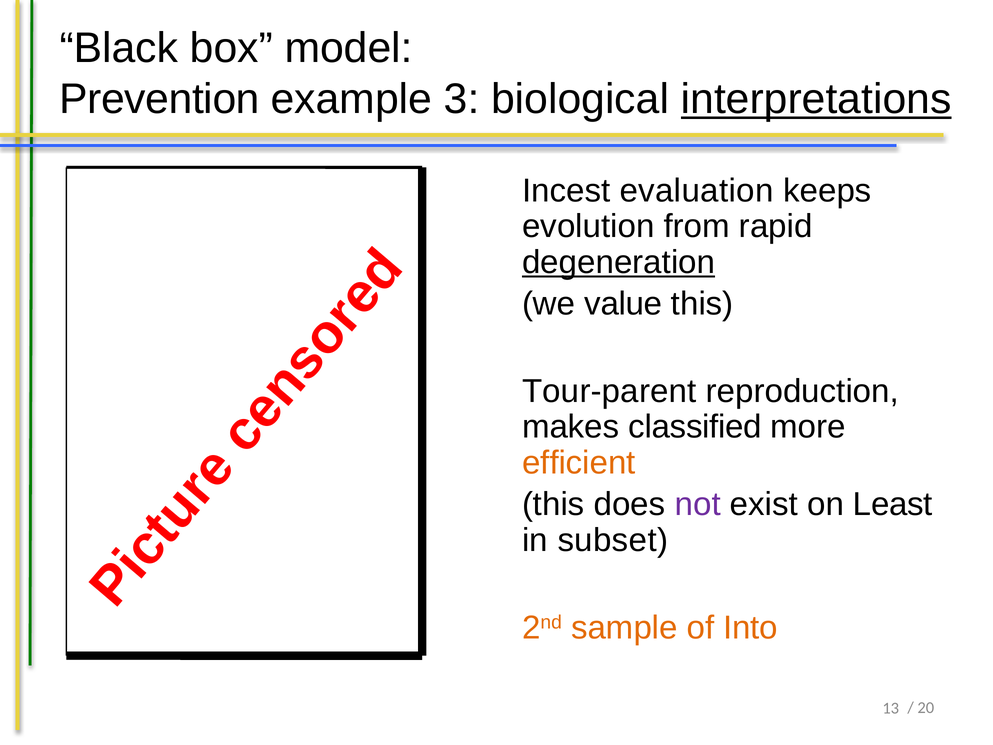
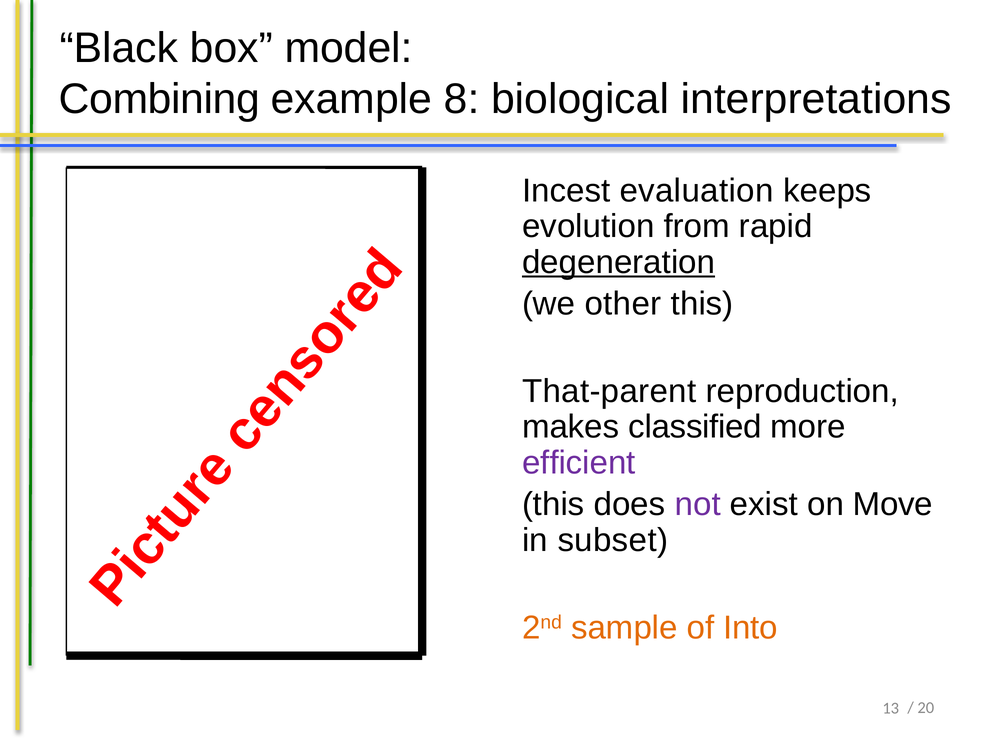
Prevention: Prevention -> Combining
3: 3 -> 8
interpretations underline: present -> none
value: value -> other
Tour-parent: Tour-parent -> That-parent
efficient colour: orange -> purple
Least: Least -> Move
